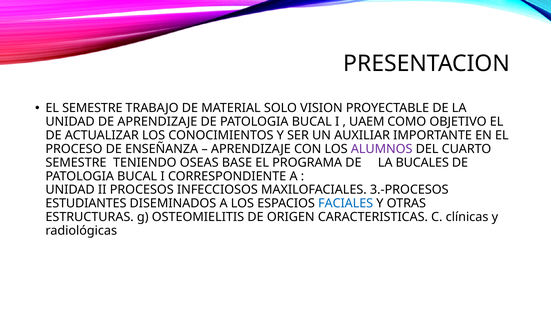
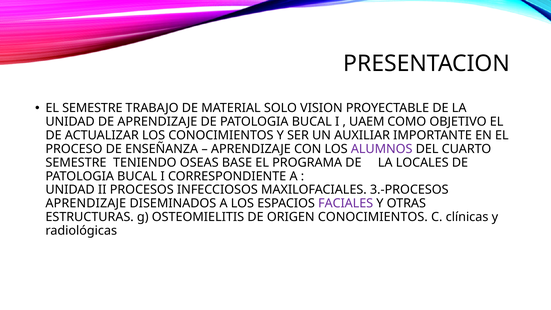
BUCALES: BUCALES -> LOCALES
ESTUDIANTES at (86, 203): ESTUDIANTES -> APRENDIZAJE
FACIALES colour: blue -> purple
ORIGEN CARACTERISTICAS: CARACTERISTICAS -> CONOCIMIENTOS
